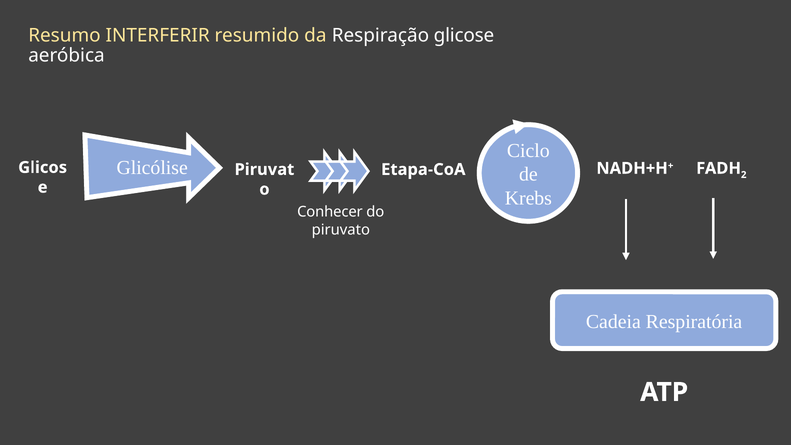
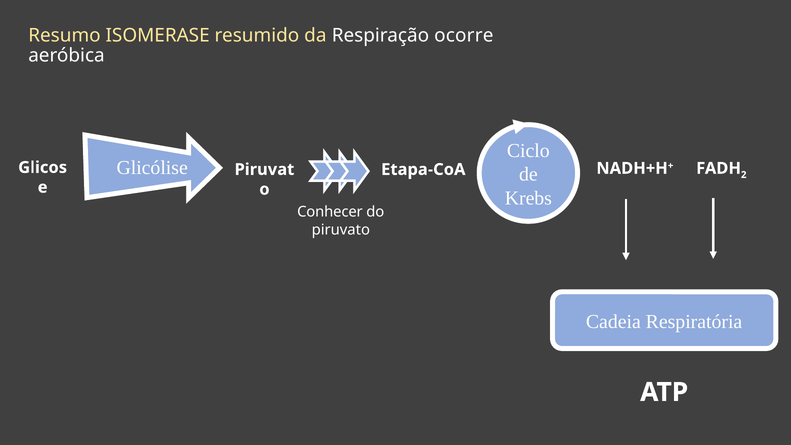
INTERFERIR: INTERFERIR -> ISOMERASE
glicose: glicose -> ocorre
